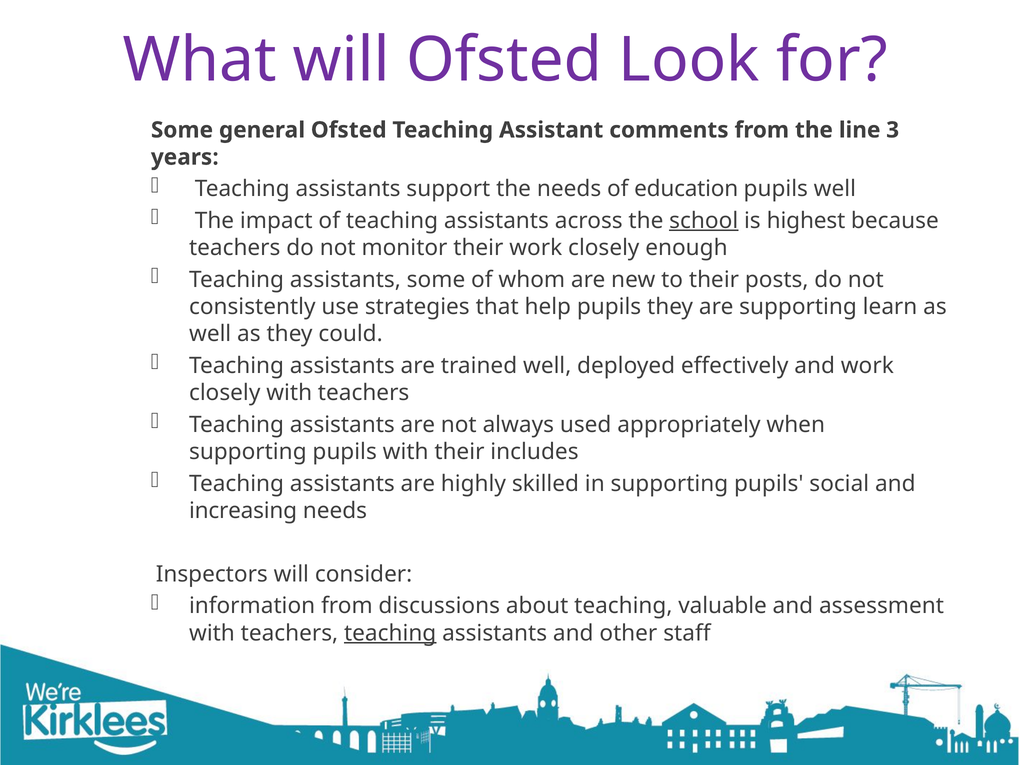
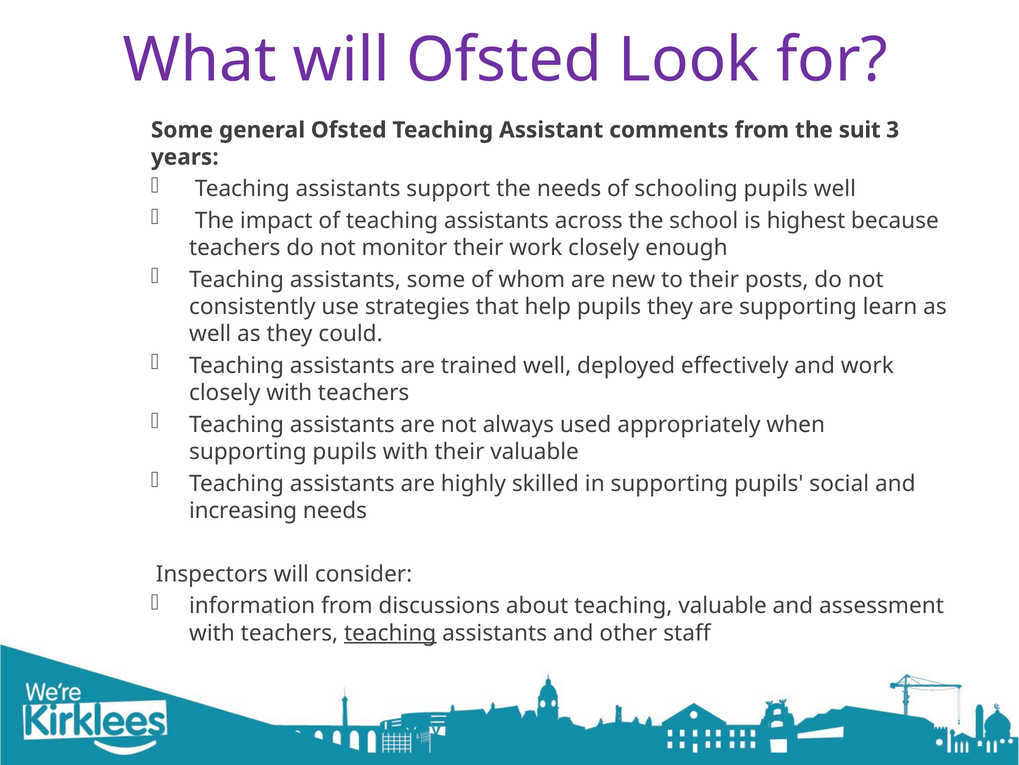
line: line -> suit
education: education -> schooling
school underline: present -> none
their includes: includes -> valuable
